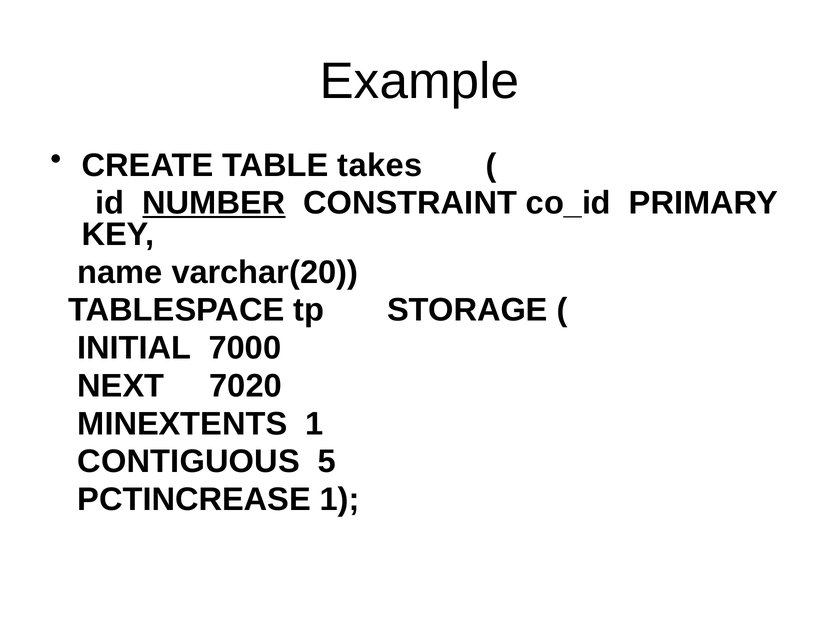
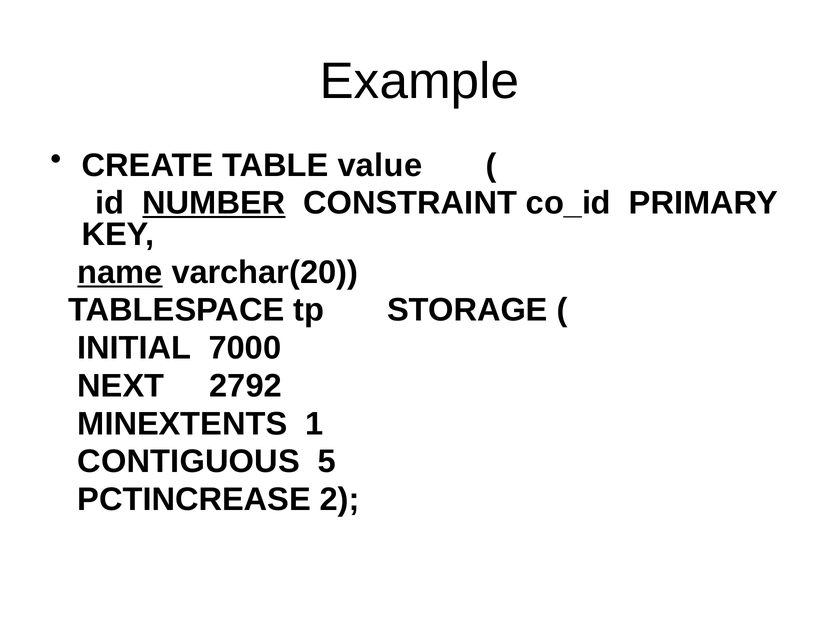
takes: takes -> value
name underline: none -> present
7020: 7020 -> 2792
PCTINCREASE 1: 1 -> 2
